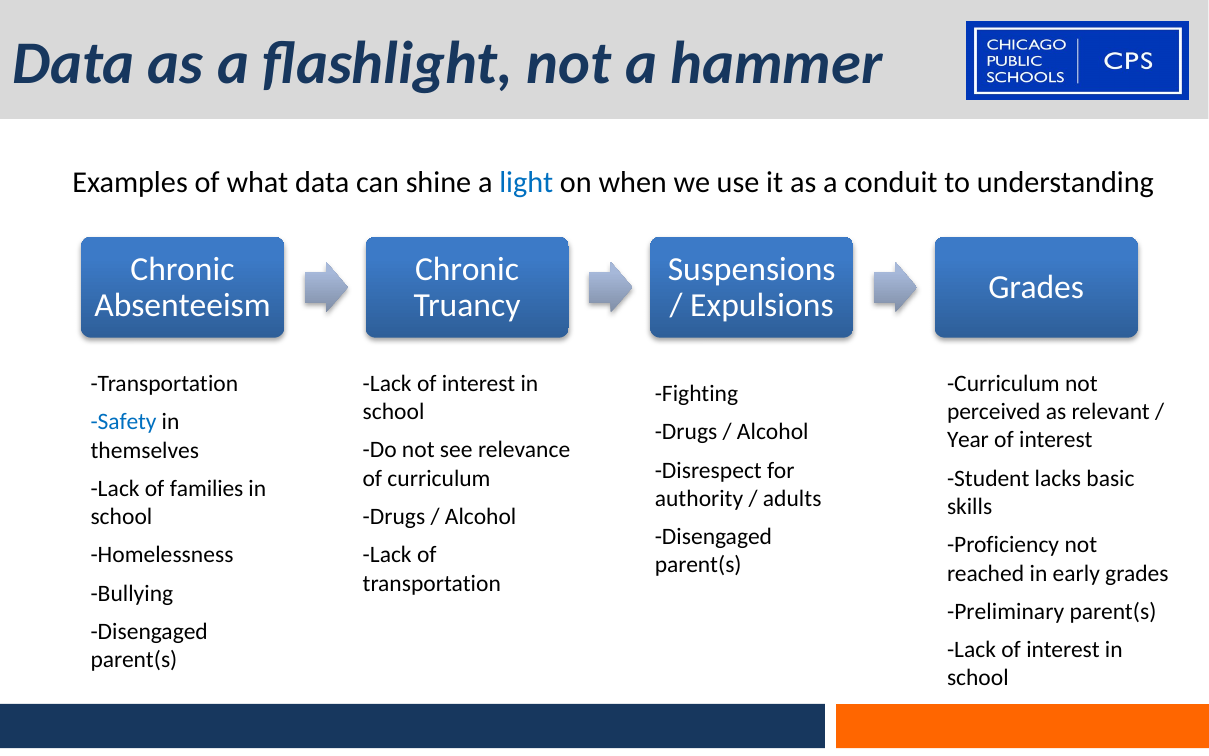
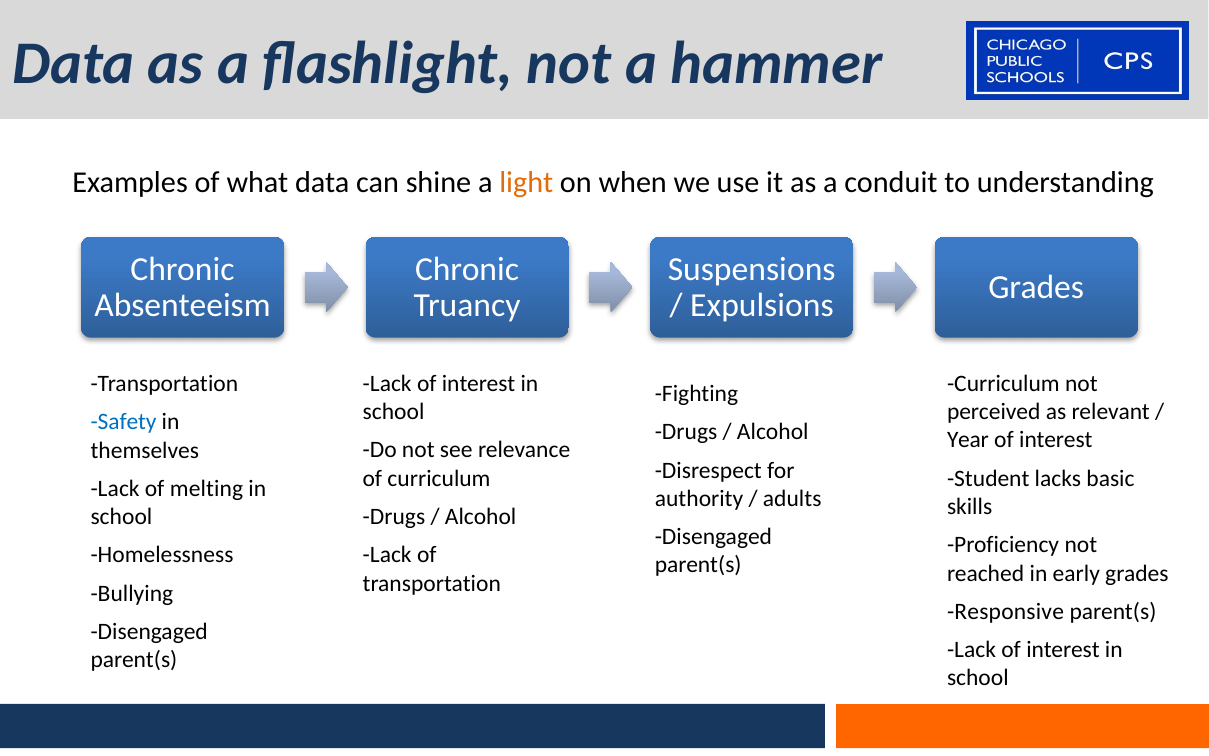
light colour: blue -> orange
families: families -> melting
Preliminary: Preliminary -> Responsive
